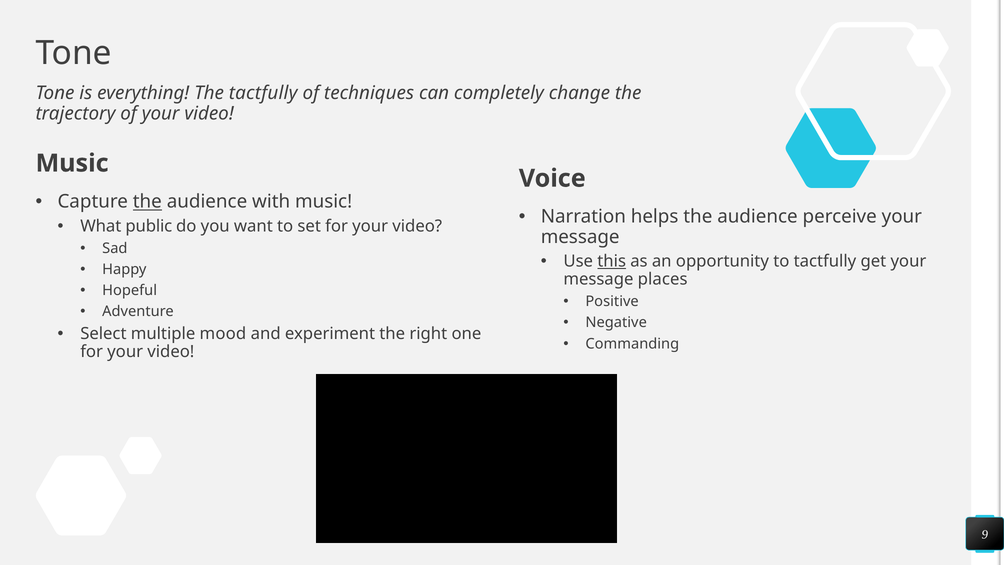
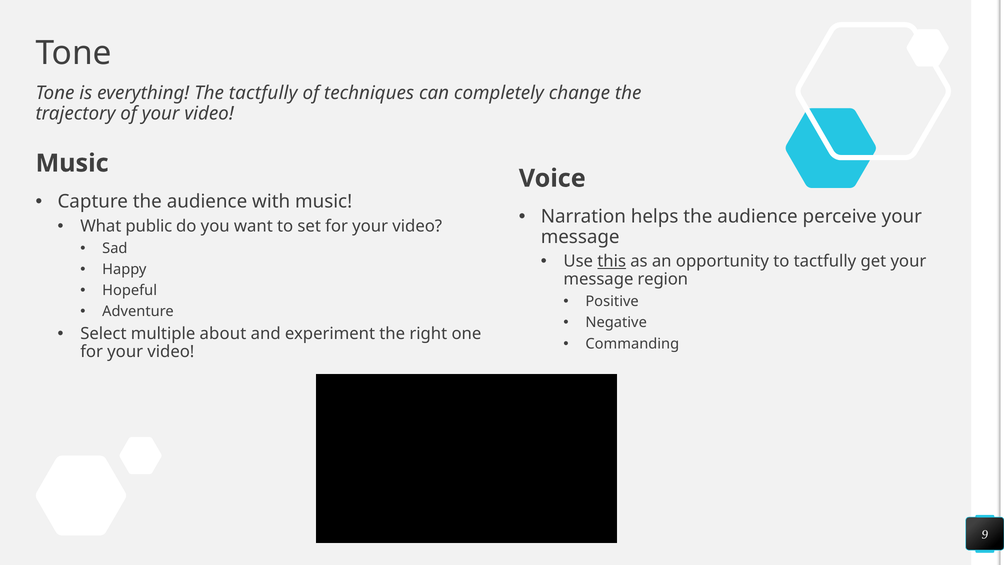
the at (147, 202) underline: present -> none
places: places -> region
mood: mood -> about
